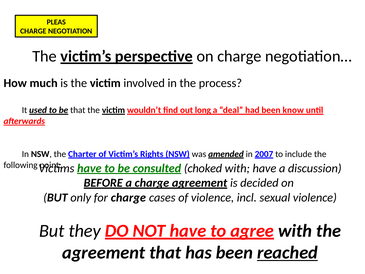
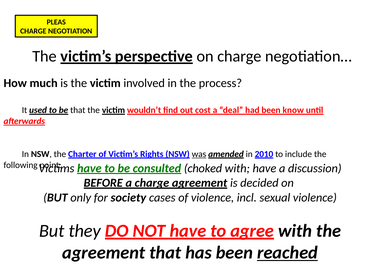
long: long -> cost
was underline: none -> present
2007: 2007 -> 2010
for charge: charge -> society
